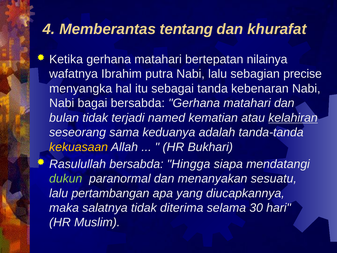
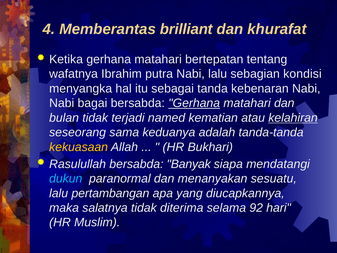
tentang: tentang -> brilliant
nilainya: nilainya -> tentang
precise: precise -> kondisi
Gerhana at (194, 103) underline: none -> present
Hingga: Hingga -> Banyak
dukun colour: light green -> light blue
30: 30 -> 92
